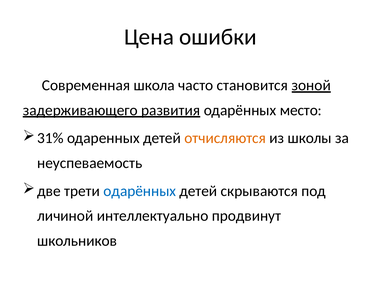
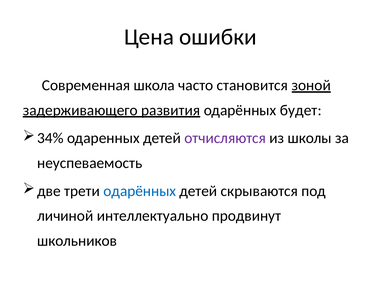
место: место -> будет
31%: 31% -> 34%
отчисляются colour: orange -> purple
